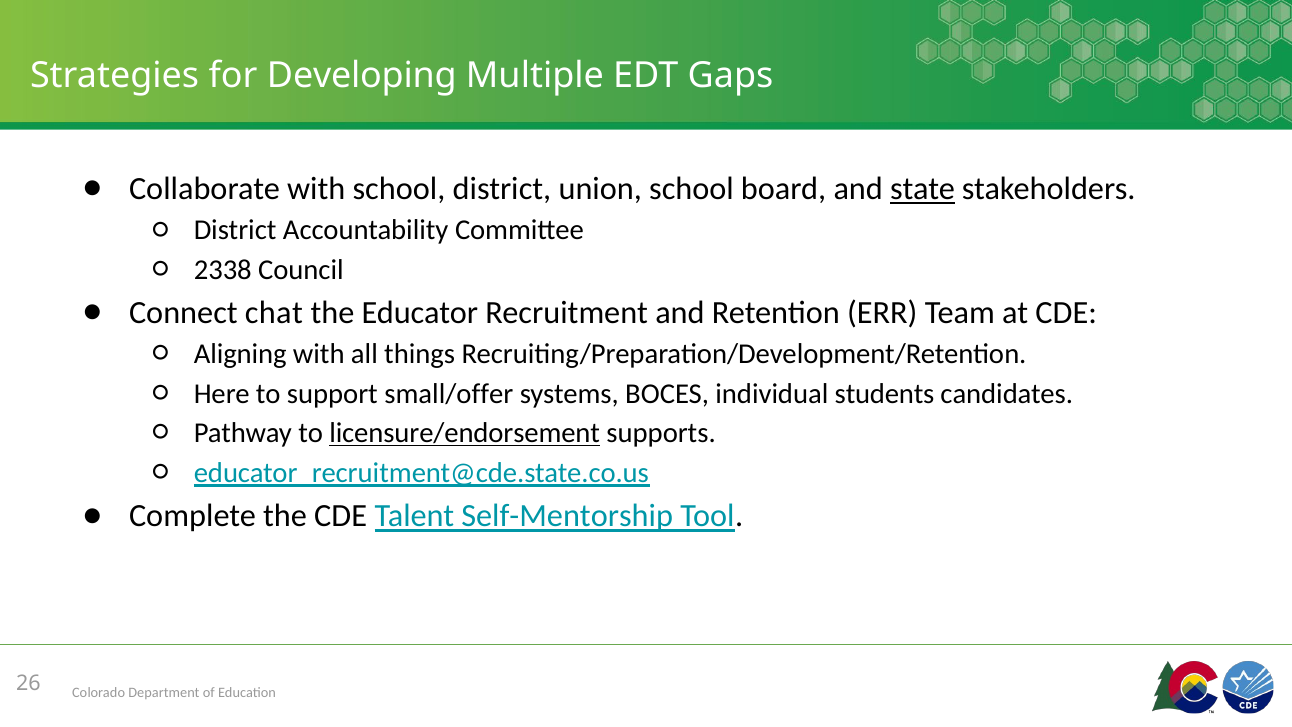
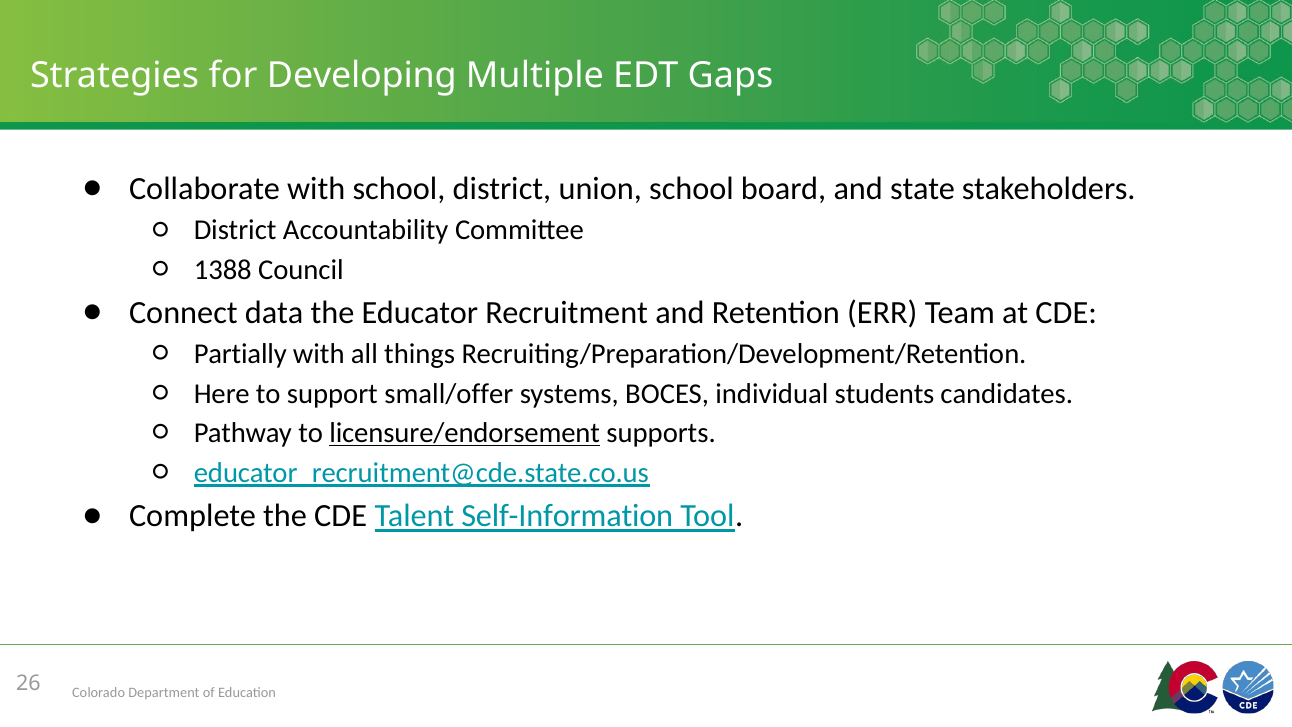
state underline: present -> none
2338: 2338 -> 1388
chat: chat -> data
Aligning: Aligning -> Partially
Self-Mentorship: Self-Mentorship -> Self-Information
